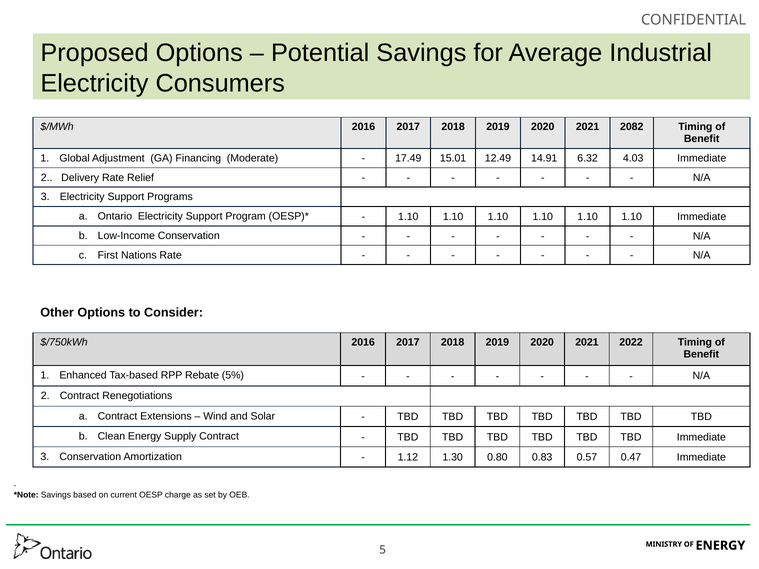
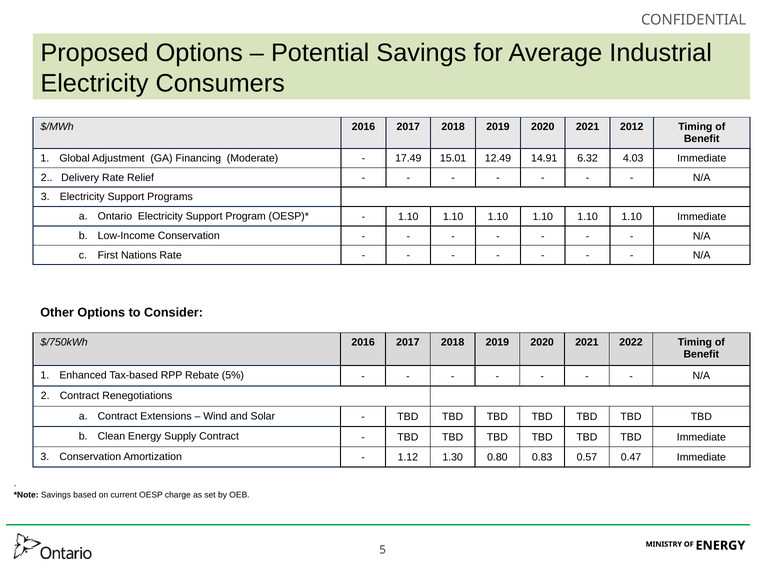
2082: 2082 -> 2012
